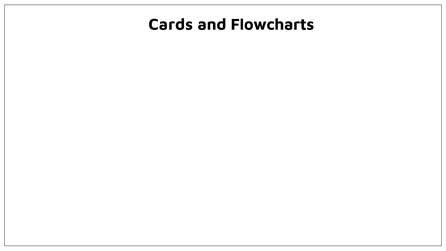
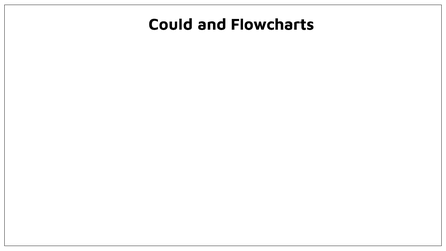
Cards: Cards -> Could
